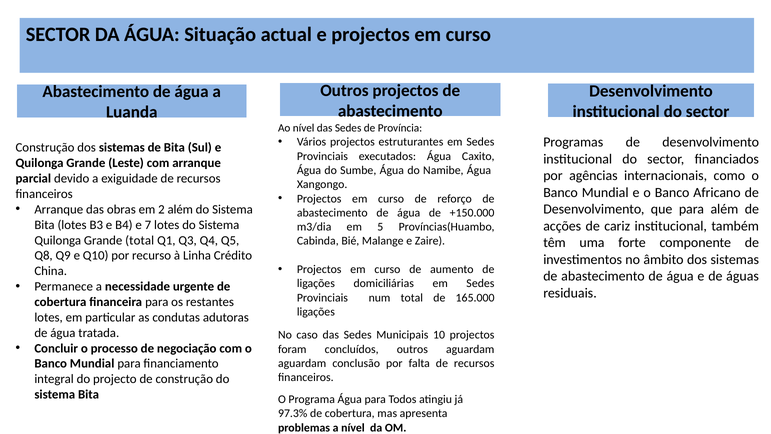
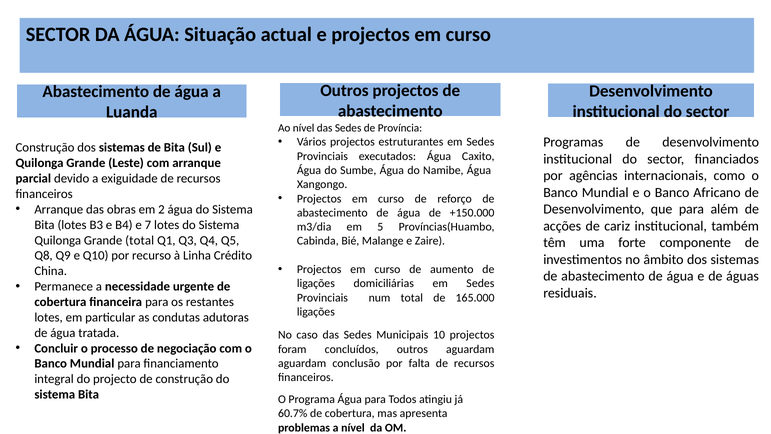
2 além: além -> água
97.3%: 97.3% -> 60.7%
